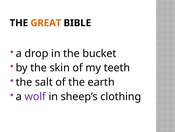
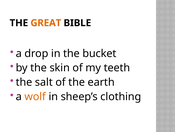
wolf colour: purple -> orange
